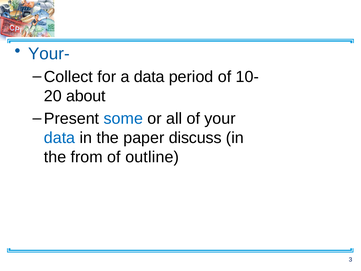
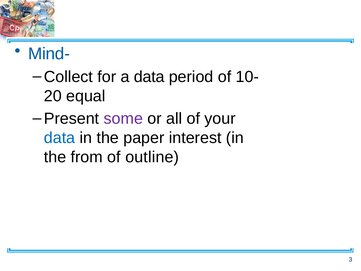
Your-: Your- -> Mind-
about: about -> equal
some colour: blue -> purple
discuss: discuss -> interest
